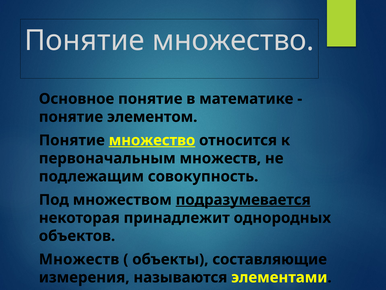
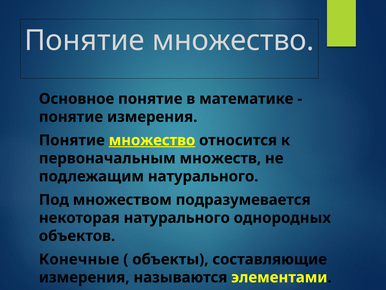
понятие элементом: элементом -> измерения
подлежащим совокупность: совокупность -> натурального
подразумевается underline: present -> none
некоторая принадлежит: принадлежит -> натурального
Множеств at (79, 259): Множеств -> Конечные
